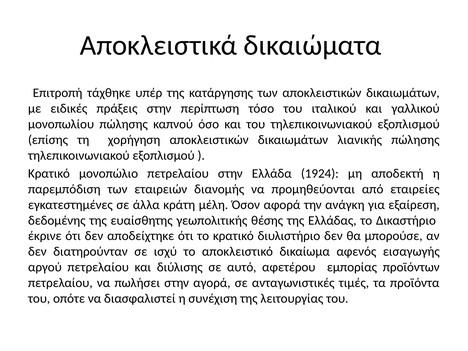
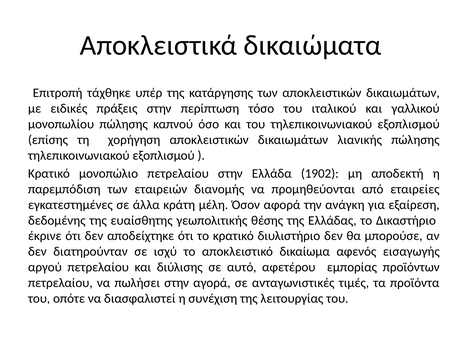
1924: 1924 -> 1902
